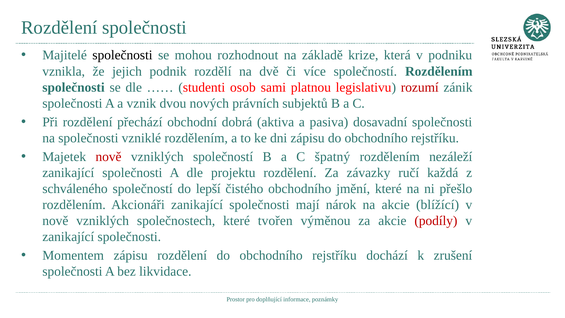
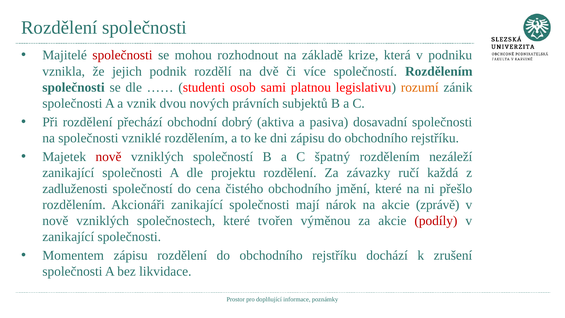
společnosti at (122, 55) colour: black -> red
rozumí colour: red -> orange
dobrá: dobrá -> dobrý
schváleného: schváleného -> zadluženosti
lepší: lepší -> cena
blížící: blížící -> zprávě
